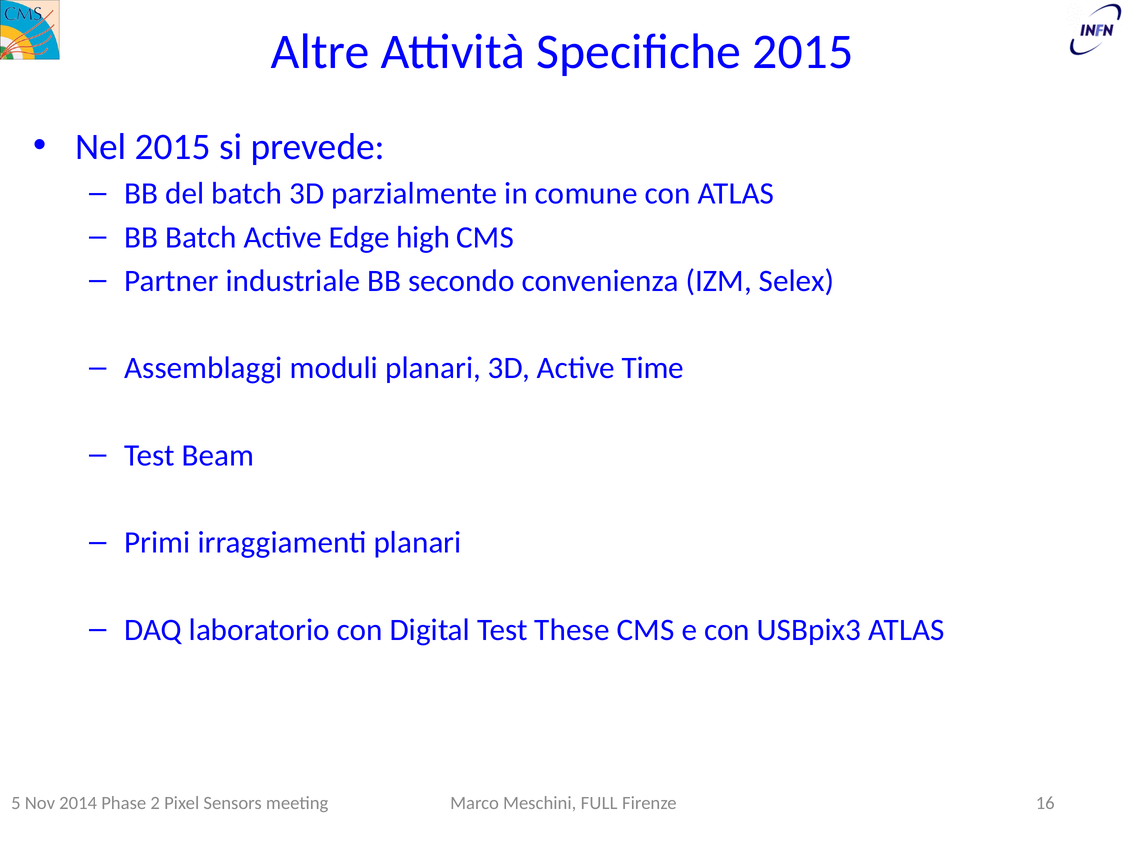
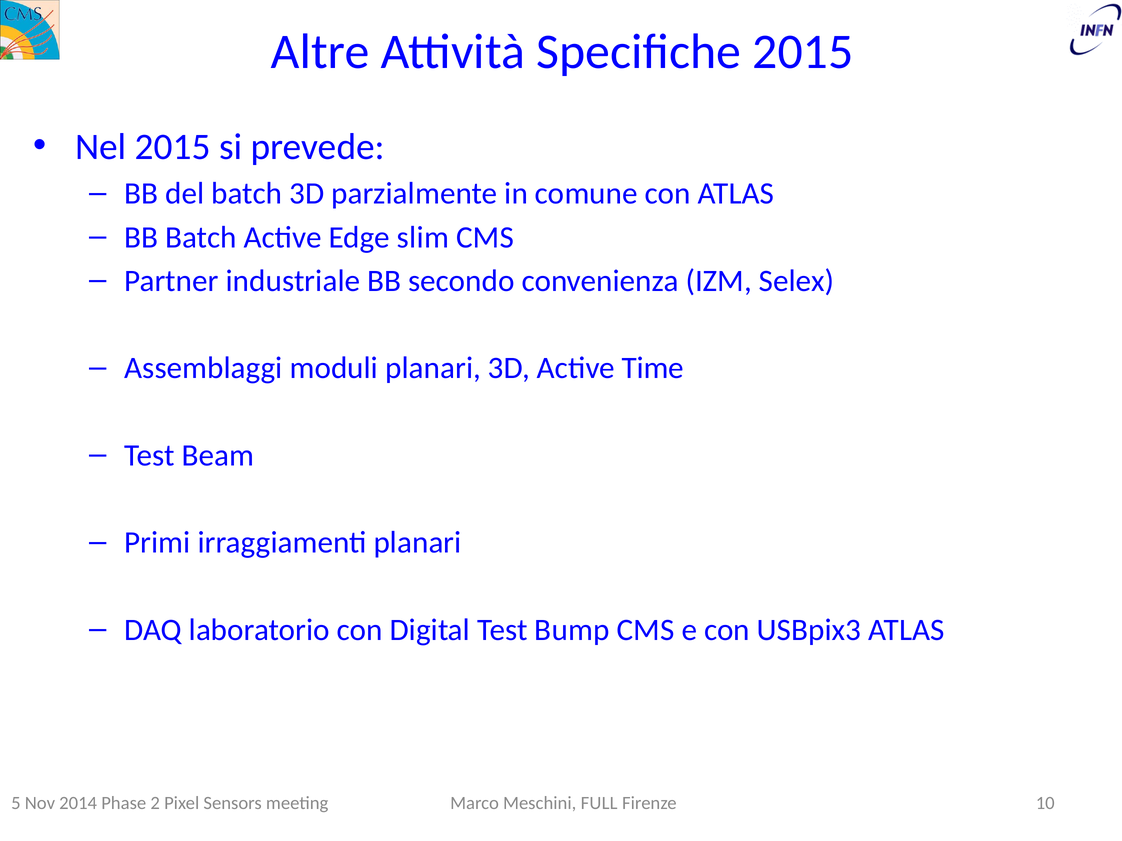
high: high -> slim
These: These -> Bump
16: 16 -> 10
